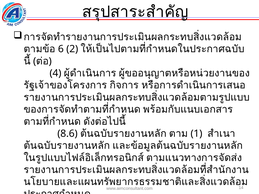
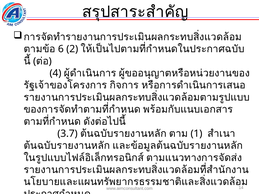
8.6: 8.6 -> 3.7
